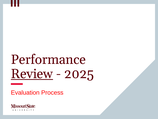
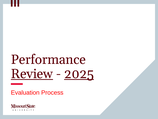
2025 underline: none -> present
